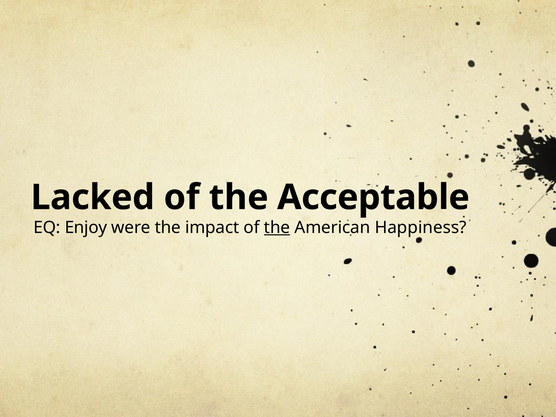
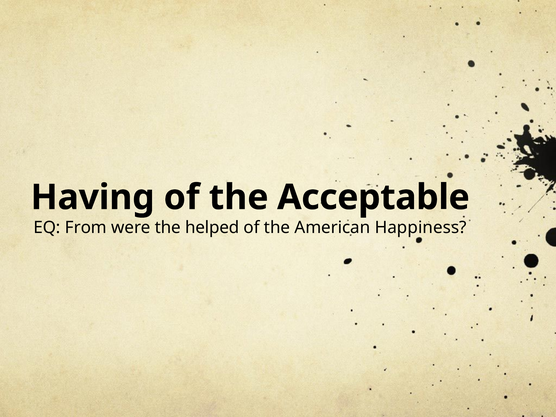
Lacked: Lacked -> Having
Enjoy: Enjoy -> From
impact: impact -> helped
the at (277, 228) underline: present -> none
